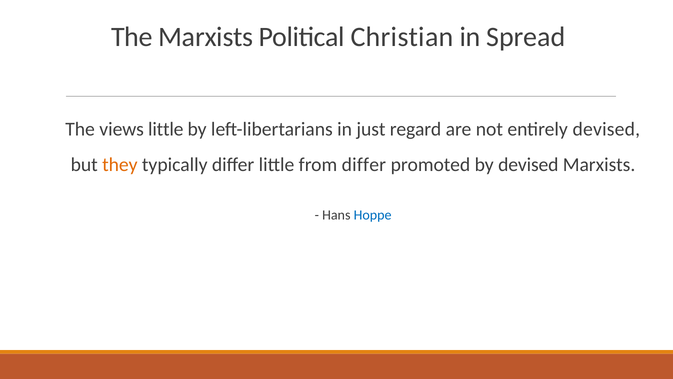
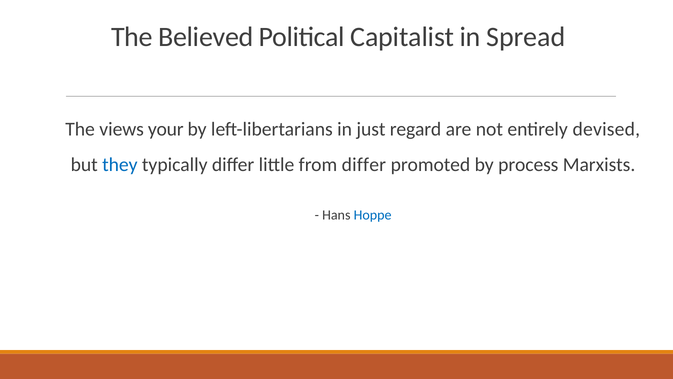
The Marxists: Marxists -> Believed
Christian: Christian -> Capitalist
views little: little -> your
they colour: orange -> blue
by devised: devised -> process
